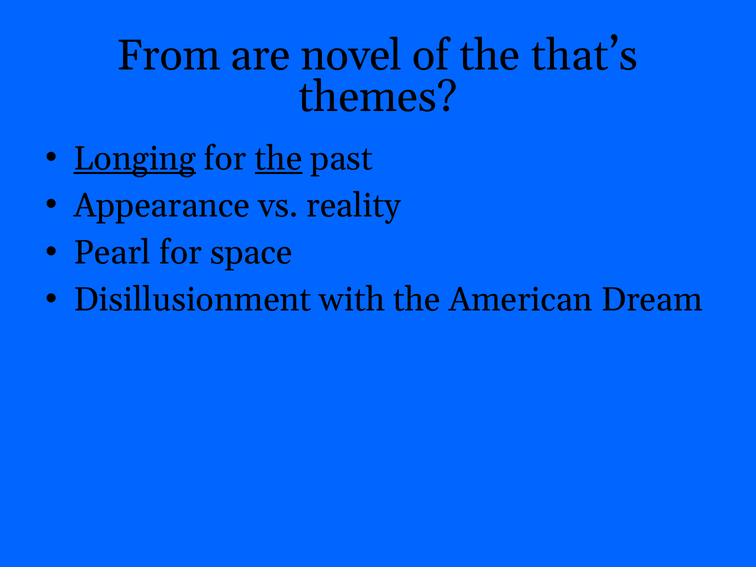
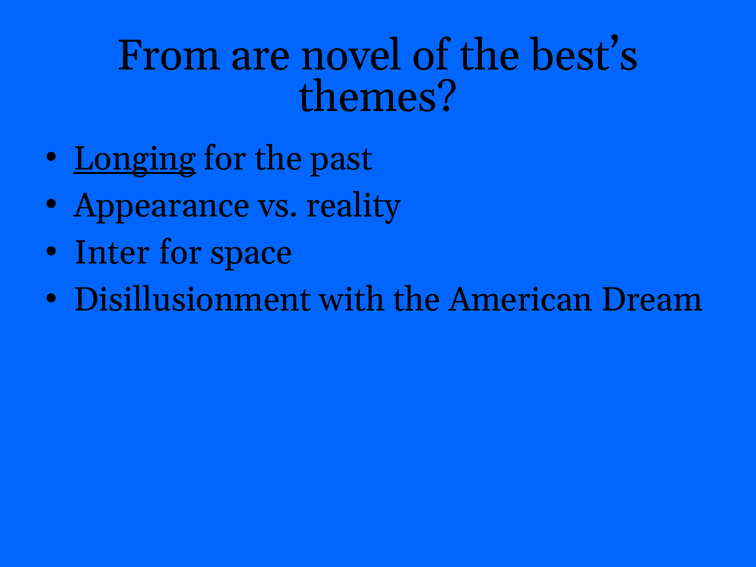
that’s: that’s -> best’s
the at (279, 159) underline: present -> none
Pearl: Pearl -> Inter
